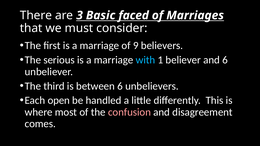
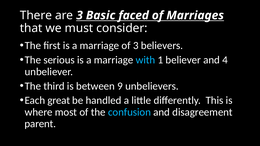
of 9: 9 -> 3
and 6: 6 -> 4
between 6: 6 -> 9
open: open -> great
confusion colour: pink -> light blue
comes: comes -> parent
